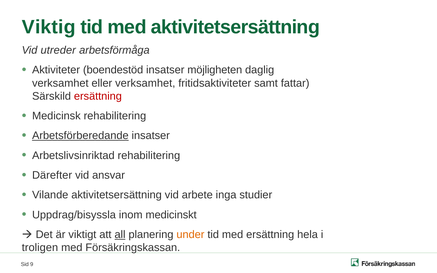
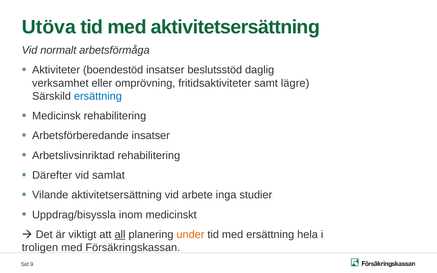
Viktig: Viktig -> Utöva
utreder: utreder -> normalt
möjligheten: möjligheten -> beslutsstöd
eller verksamhet: verksamhet -> omprövning
fattar: fattar -> lägre
ersättning at (98, 96) colour: red -> blue
Arbetsförberedande underline: present -> none
ansvar: ansvar -> samlat
